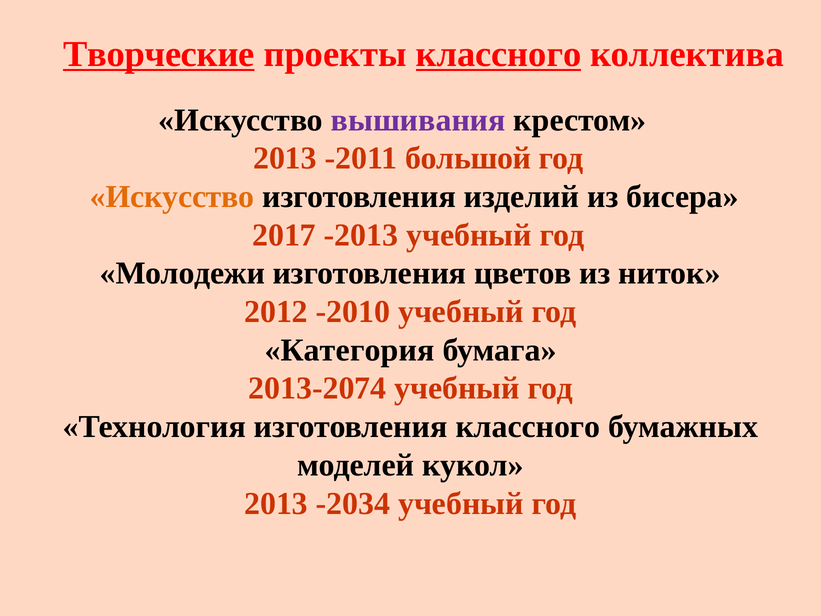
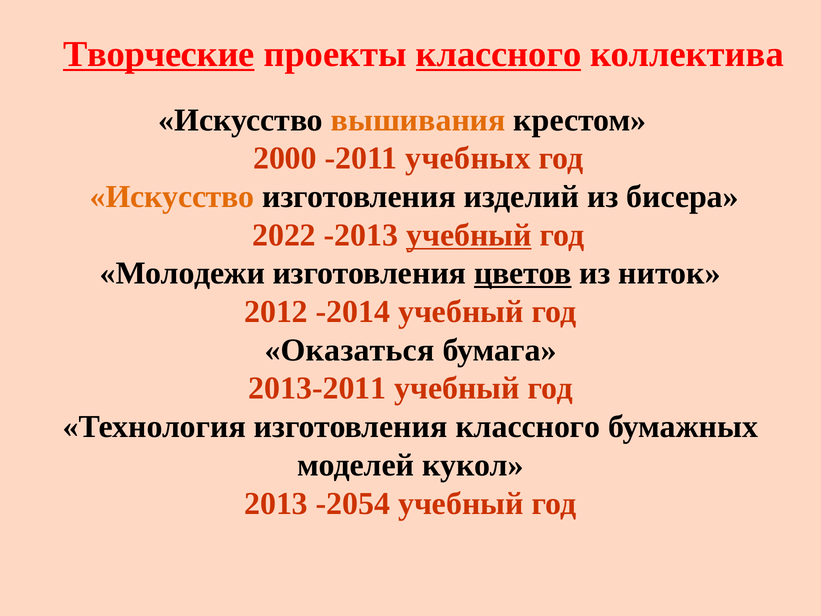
вышивания colour: purple -> orange
2013 at (285, 158): 2013 -> 2000
большой: большой -> учебных
2017: 2017 -> 2022
учебный at (469, 235) underline: none -> present
цветов underline: none -> present
-2010: -2010 -> -2014
Категория: Категория -> Оказаться
2013-2074: 2013-2074 -> 2013-2011
-2034: -2034 -> -2054
